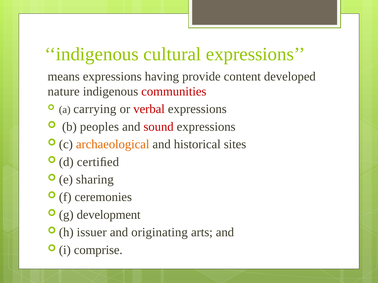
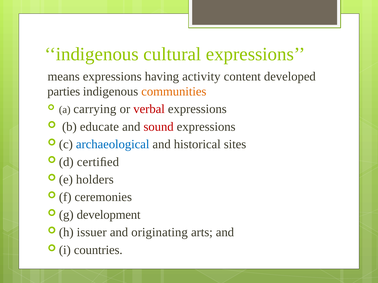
provide: provide -> activity
nature: nature -> parties
communities colour: red -> orange
peoples: peoples -> educate
archaeological colour: orange -> blue
sharing: sharing -> holders
comprise: comprise -> countries
